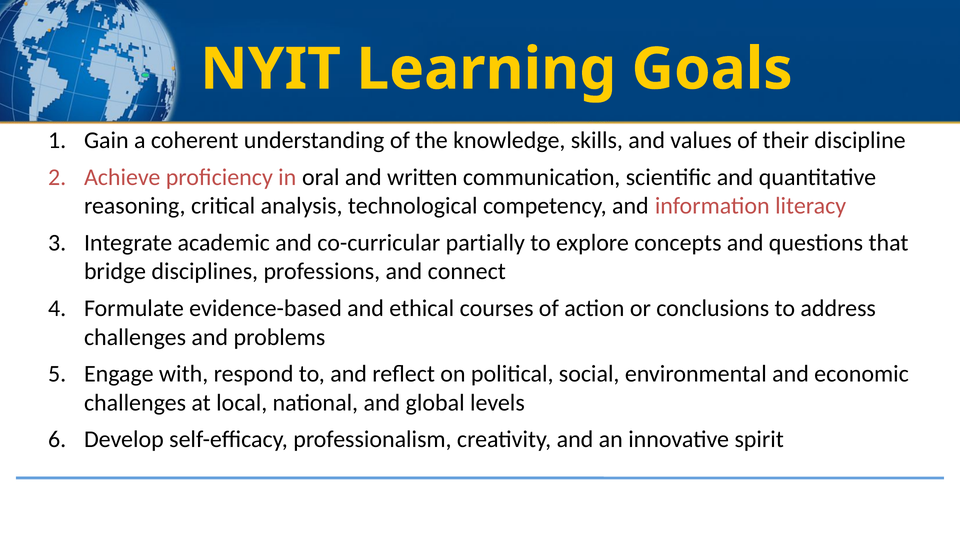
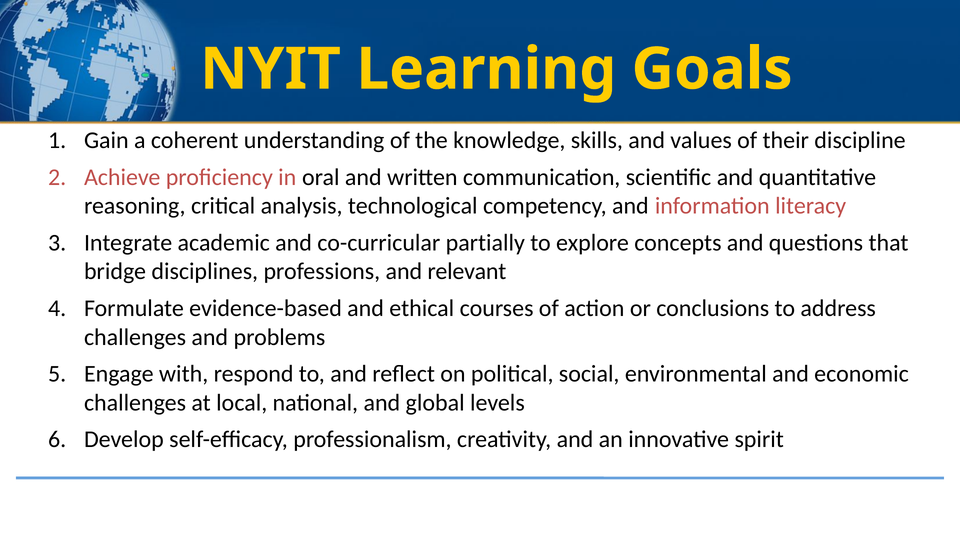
connect: connect -> relevant
